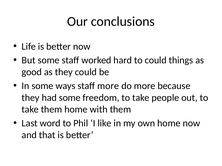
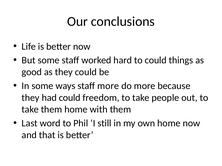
had some: some -> could
like: like -> still
